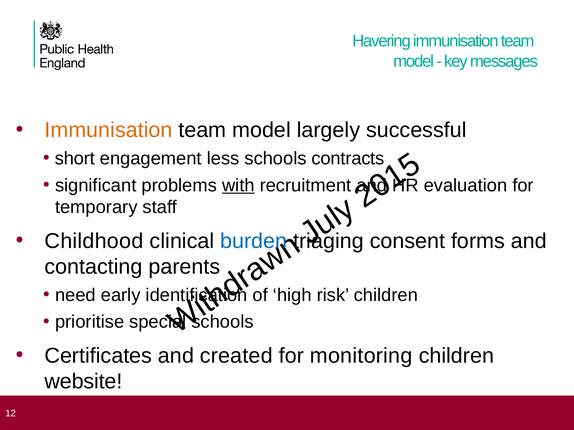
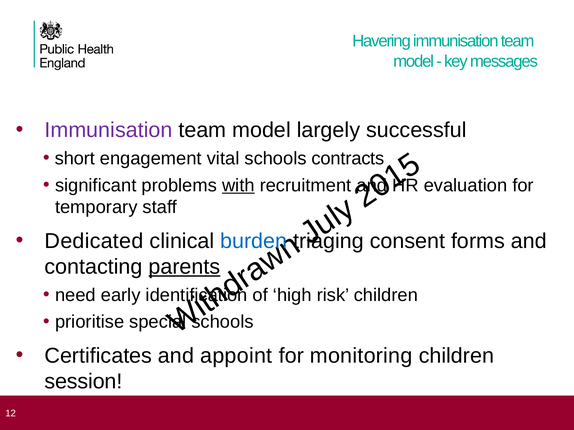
Immunisation at (108, 130) colour: orange -> purple
less: less -> vital
Childhood: Childhood -> Dedicated
parents underline: none -> present
created: created -> appoint
website: website -> session
